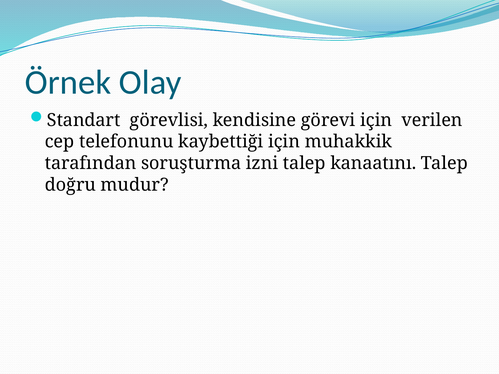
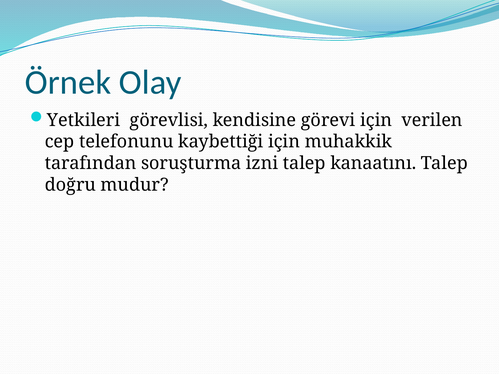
Standart: Standart -> Yetkileri
